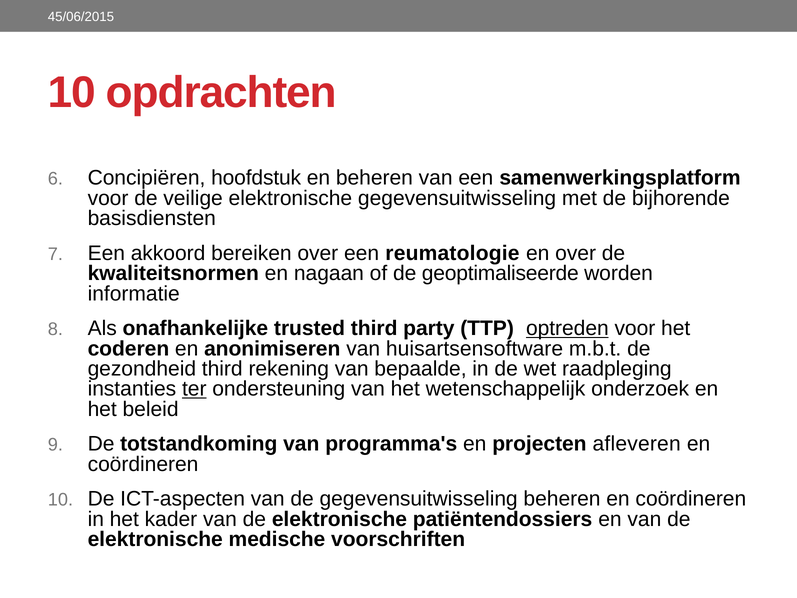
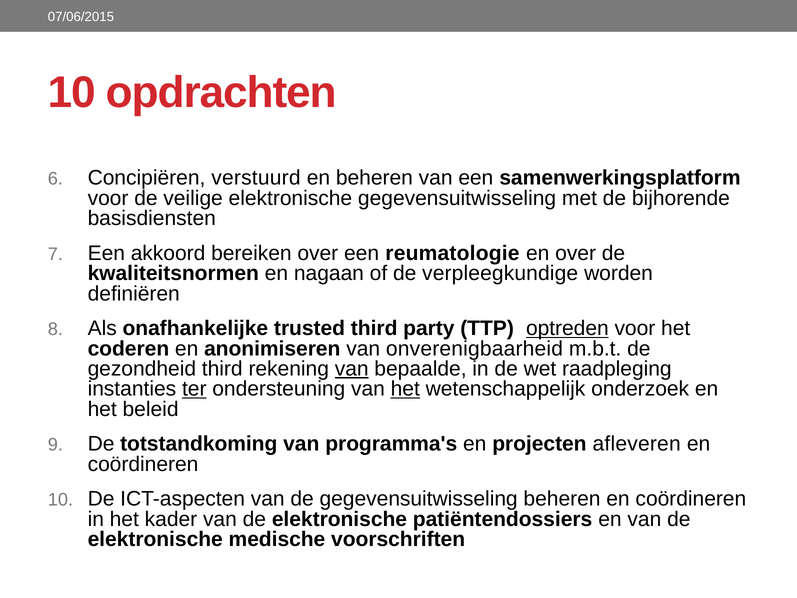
45/06/2015: 45/06/2015 -> 07/06/2015
hoofdstuk: hoofdstuk -> verstuurd
geoptimaliseerde: geoptimaliseerde -> verpleegkundige
informatie: informatie -> definiëren
huisartsensoftware: huisartsensoftware -> onverenigbaarheid
van at (352, 369) underline: none -> present
het at (405, 389) underline: none -> present
